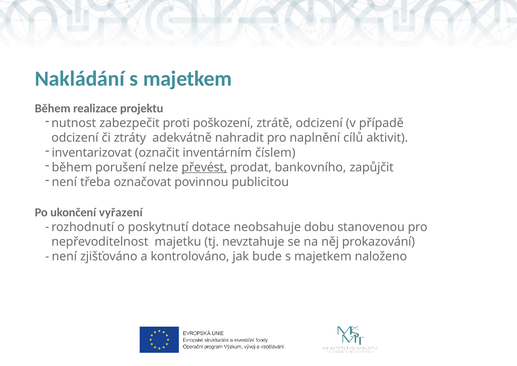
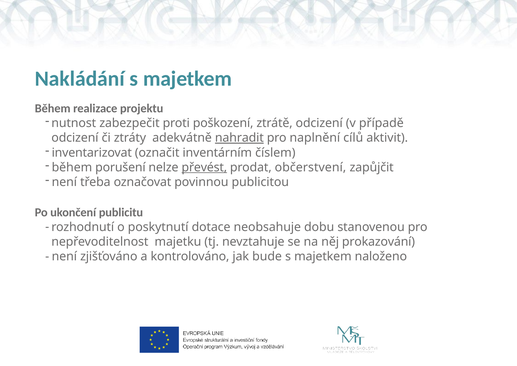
nahradit underline: none -> present
bankovního: bankovního -> občerstvení
vyřazení: vyřazení -> publicitu
